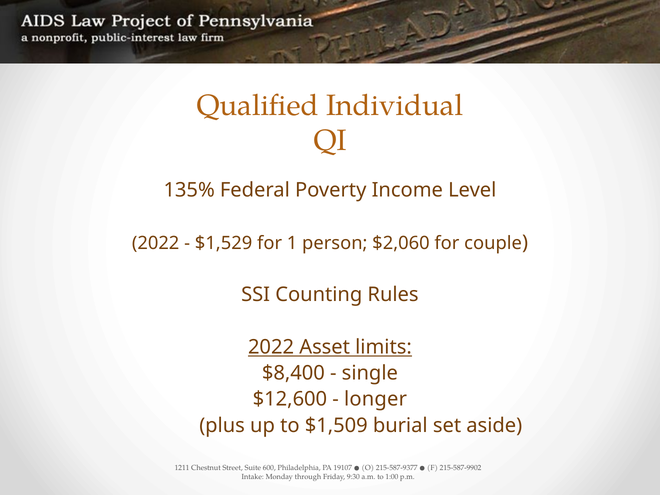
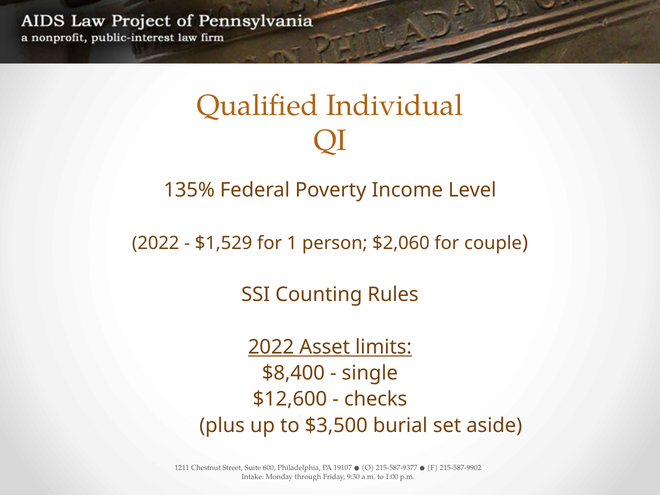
longer: longer -> checks
$1,509: $1,509 -> $3,500
